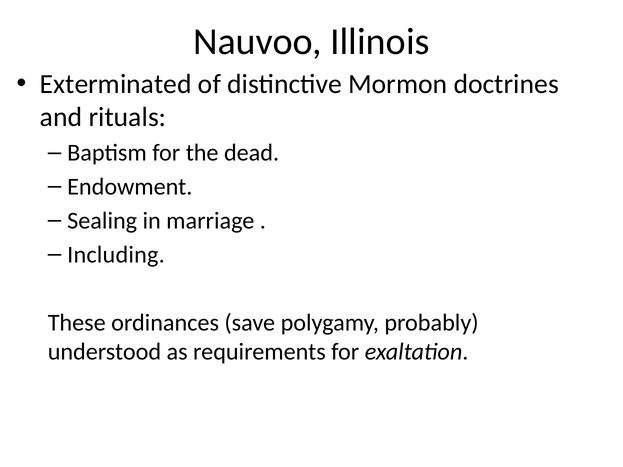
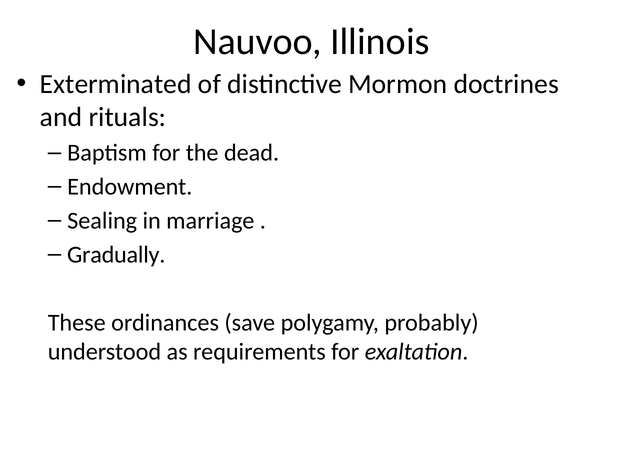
Including: Including -> Gradually
